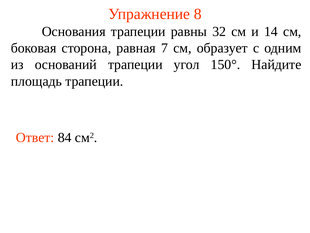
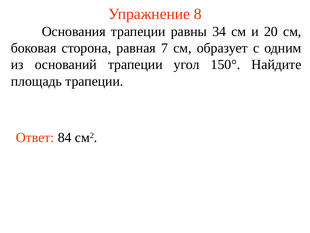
32: 32 -> 34
14: 14 -> 20
